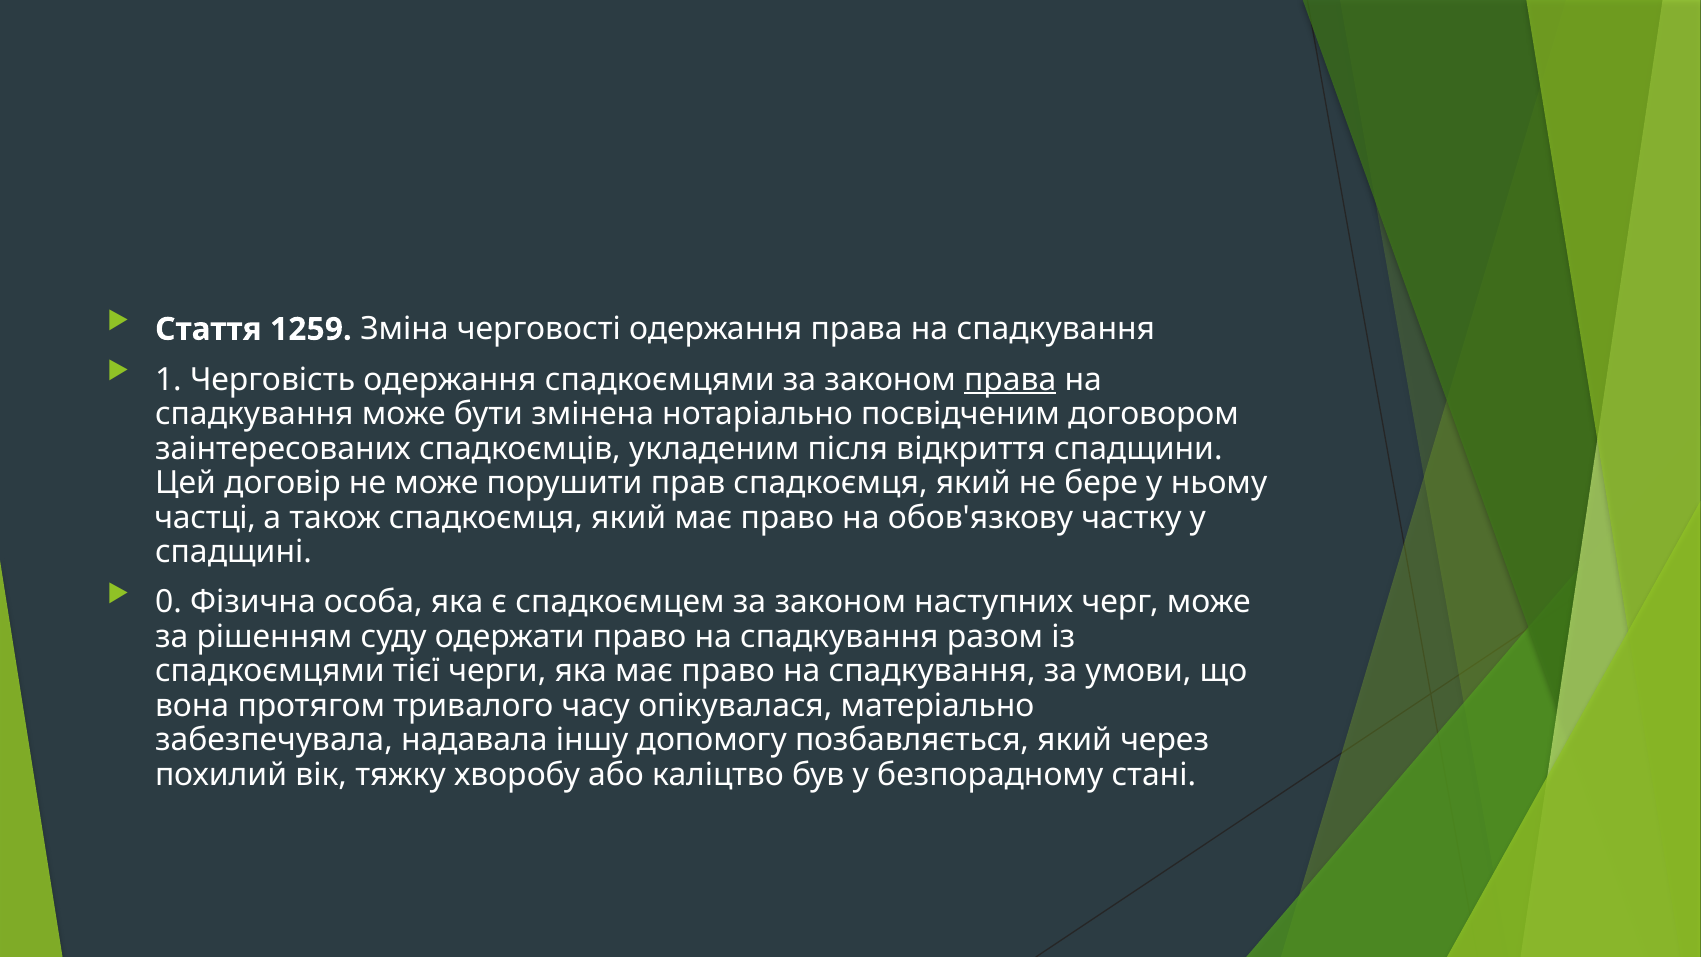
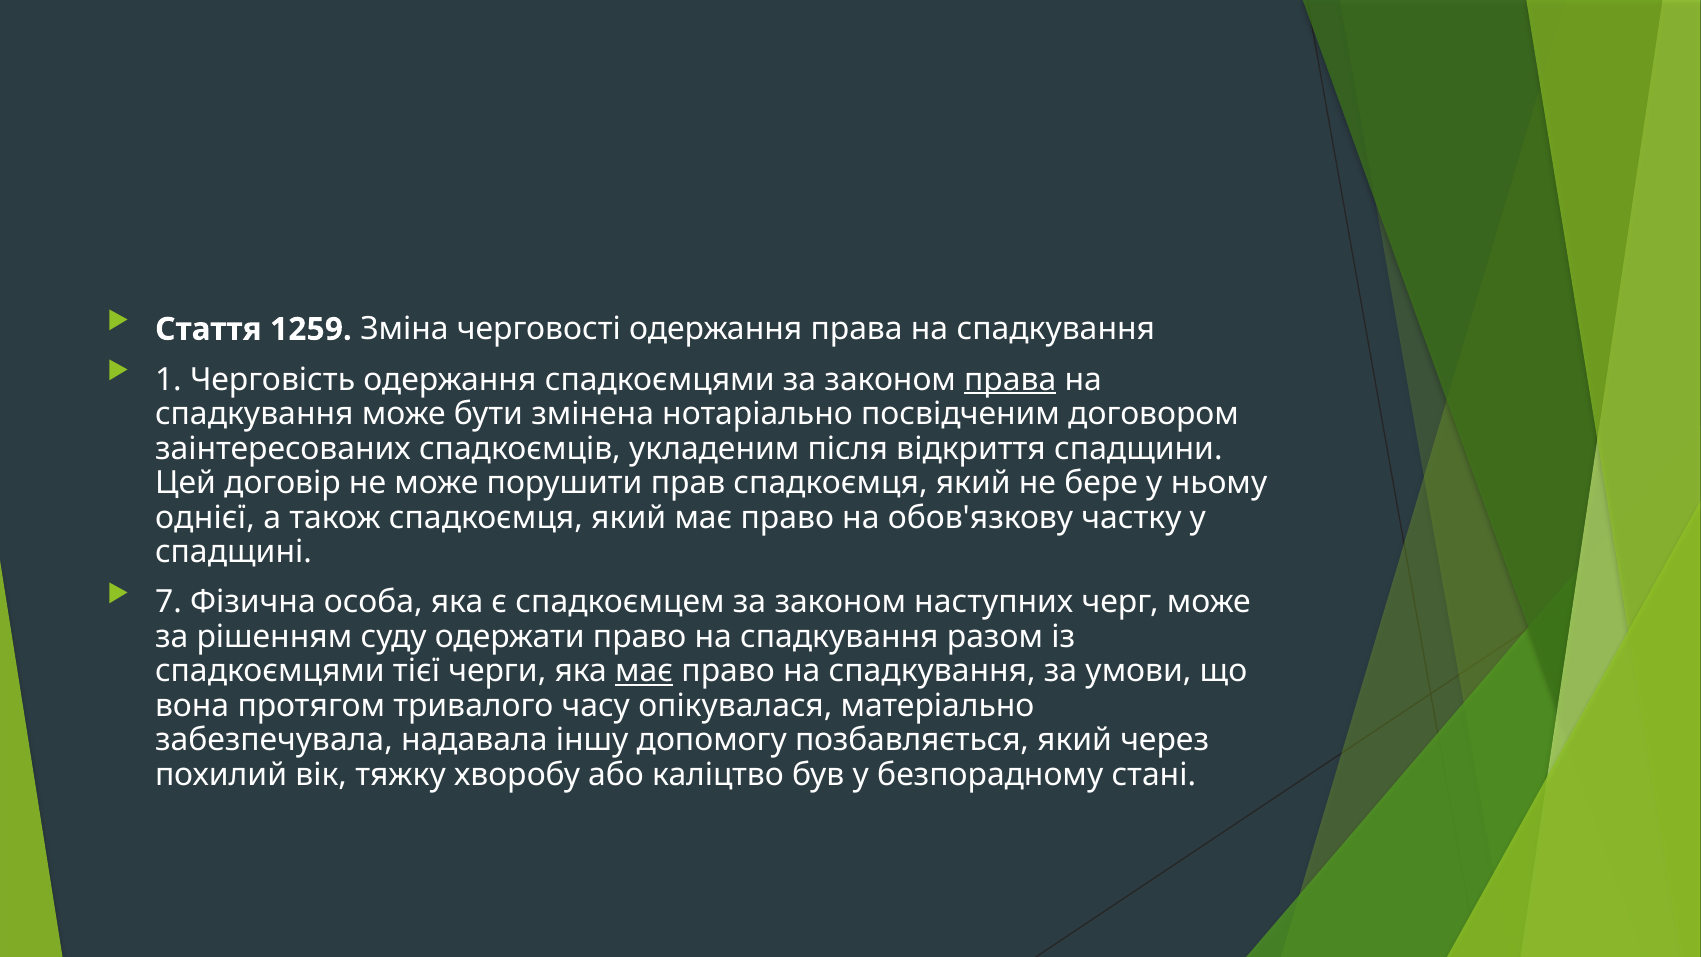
частці: частці -> однієї
0: 0 -> 7
має at (644, 671) underline: none -> present
